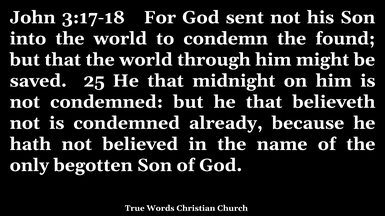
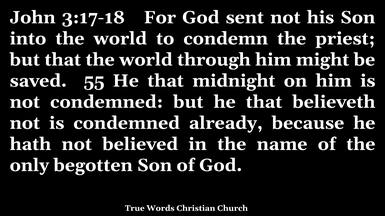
found: found -> priest
25: 25 -> 55
